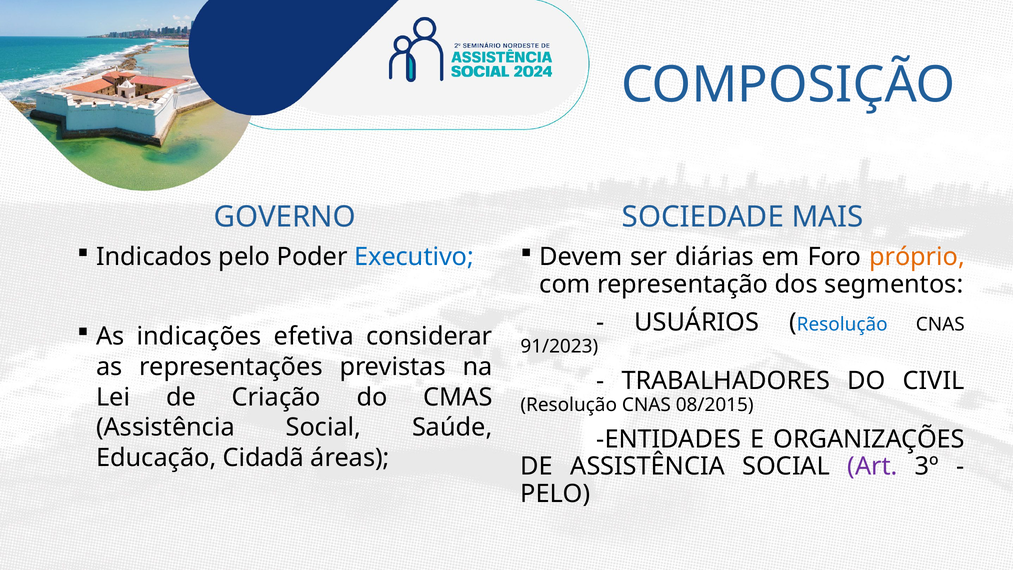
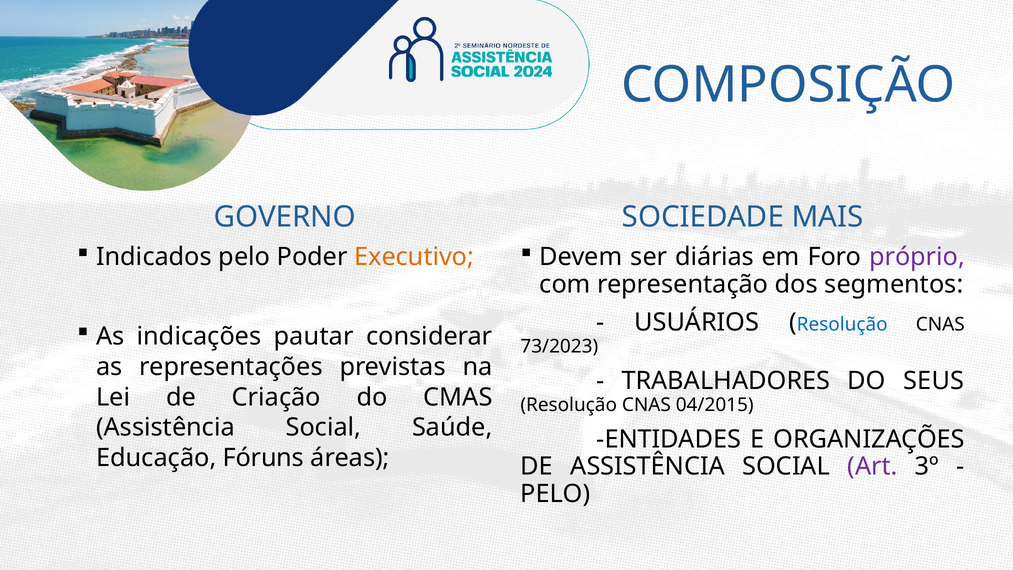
Executivo colour: blue -> orange
próprio colour: orange -> purple
efetiva: efetiva -> pautar
91/2023: 91/2023 -> 73/2023
CIVIL: CIVIL -> SEUS
08/2015: 08/2015 -> 04/2015
Cidadã: Cidadã -> Fóruns
